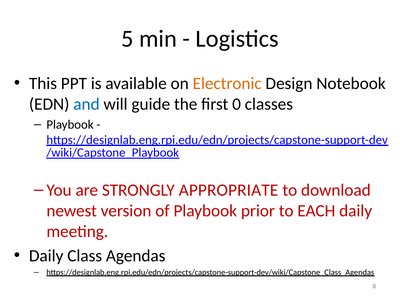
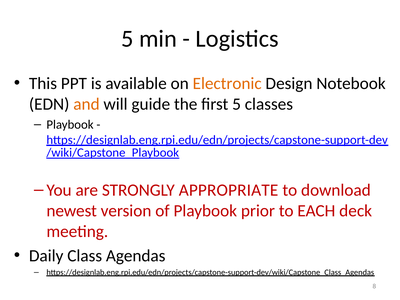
and colour: blue -> orange
first 0: 0 -> 5
EACH daily: daily -> deck
